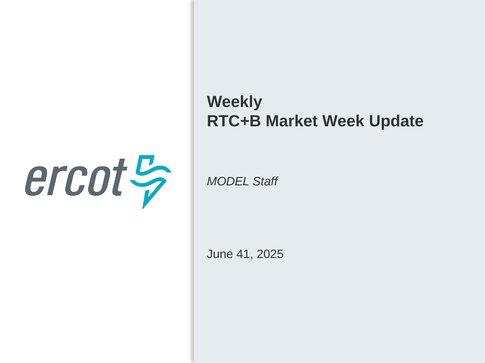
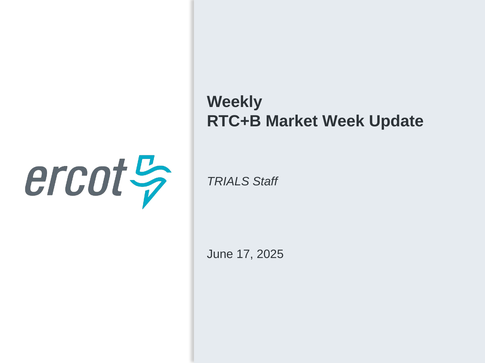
MODEL: MODEL -> TRIALS
41: 41 -> 17
